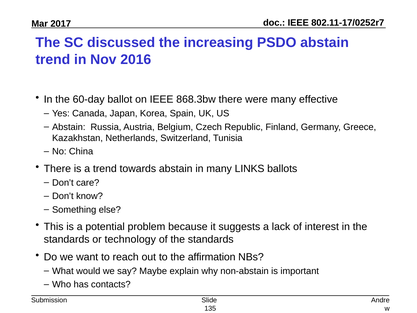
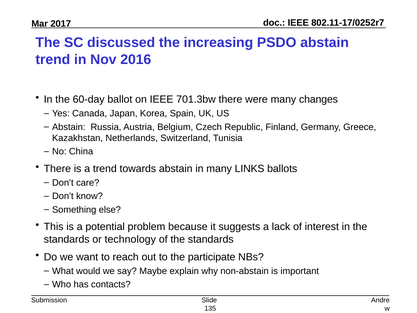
868.3bw: 868.3bw -> 701.3bw
effective: effective -> changes
affirmation: affirmation -> participate
